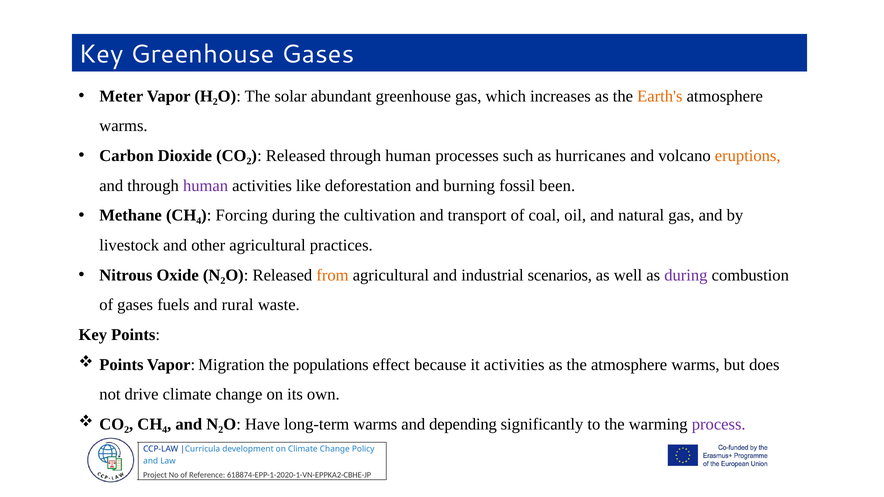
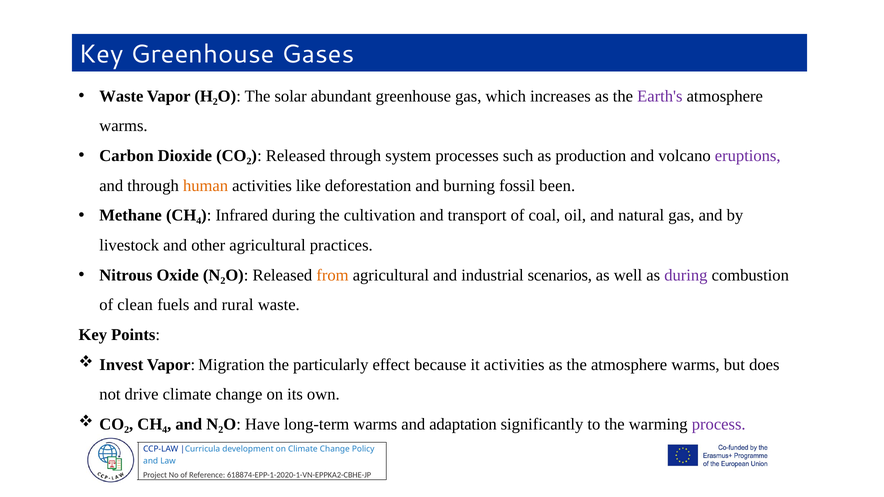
Meter at (121, 96): Meter -> Waste
Earth's colour: orange -> purple
Released through human: human -> system
hurricanes: hurricanes -> production
eruptions colour: orange -> purple
human at (206, 186) colour: purple -> orange
Forcing: Forcing -> Infrared
of gases: gases -> clean
Points at (121, 365): Points -> Invest
populations: populations -> particularly
depending: depending -> adaptation
